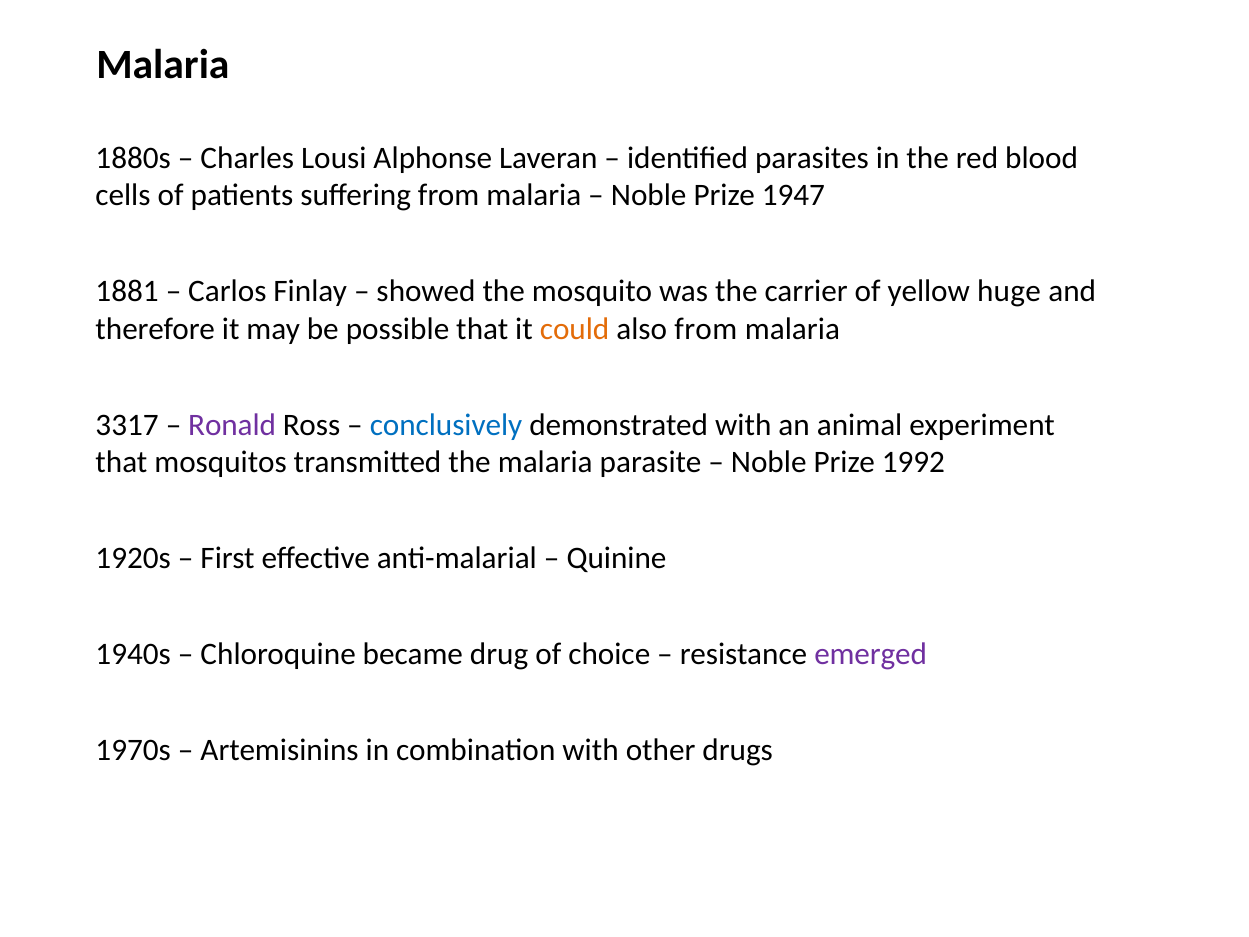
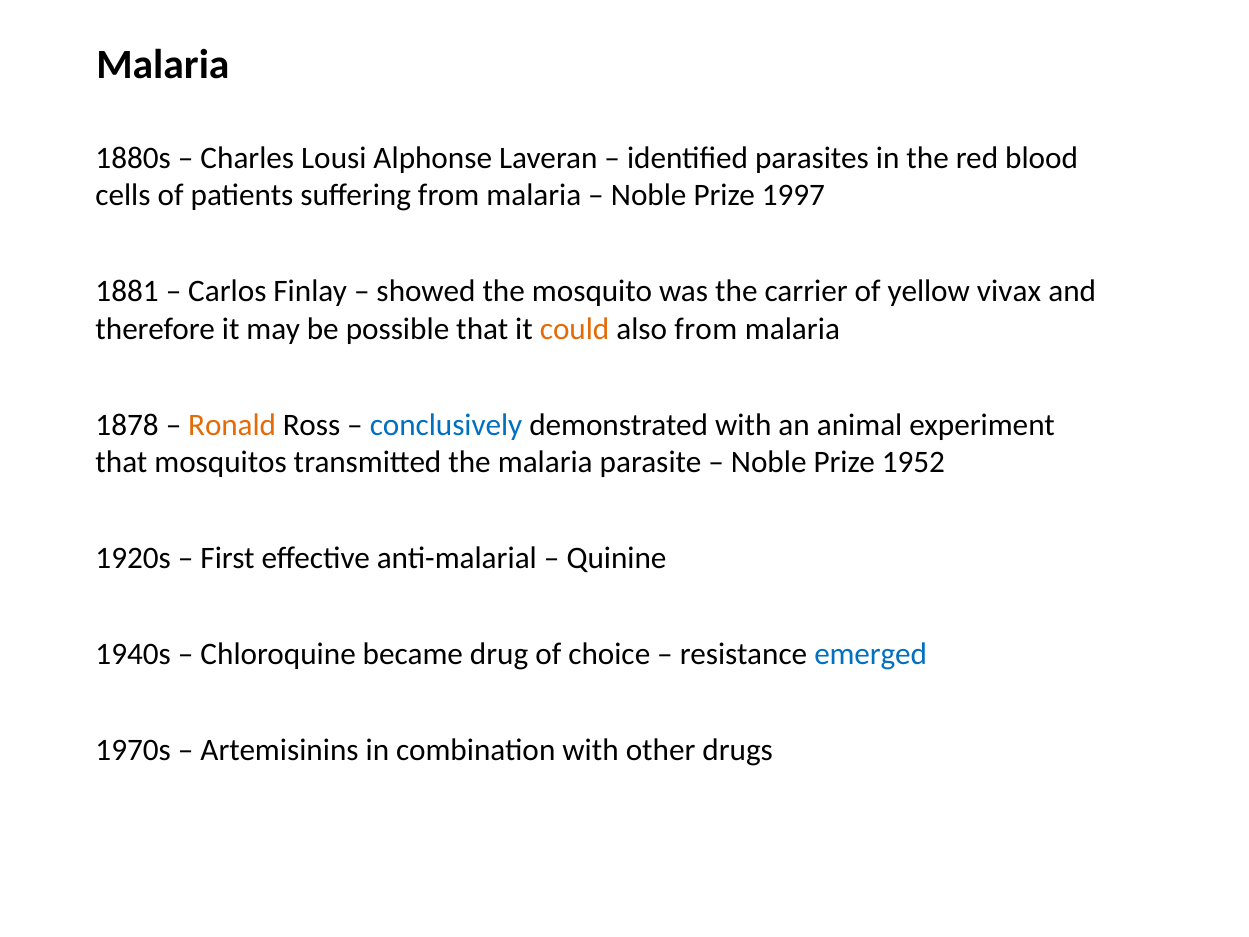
1947: 1947 -> 1997
huge: huge -> vivax
3317: 3317 -> 1878
Ronald colour: purple -> orange
1992: 1992 -> 1952
emerged colour: purple -> blue
